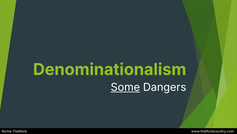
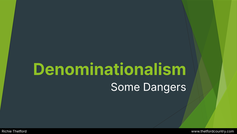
Some underline: present -> none
